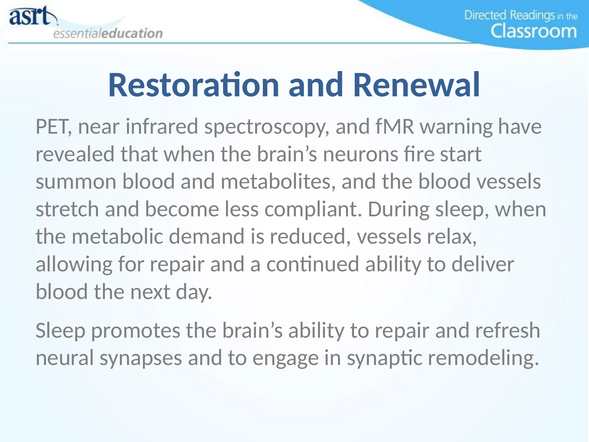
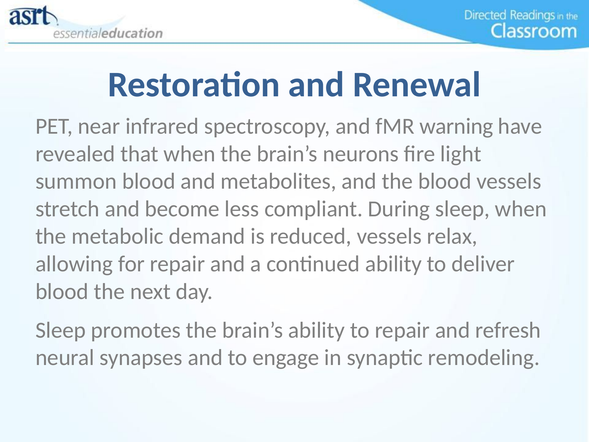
start: start -> light
